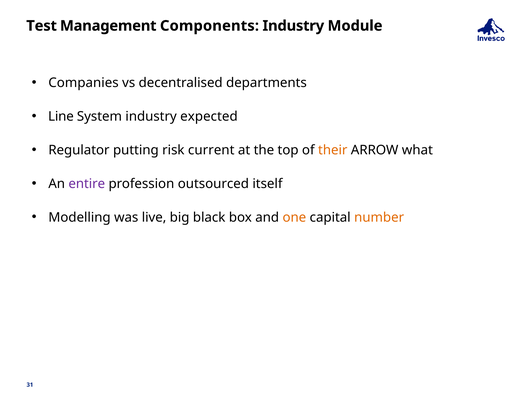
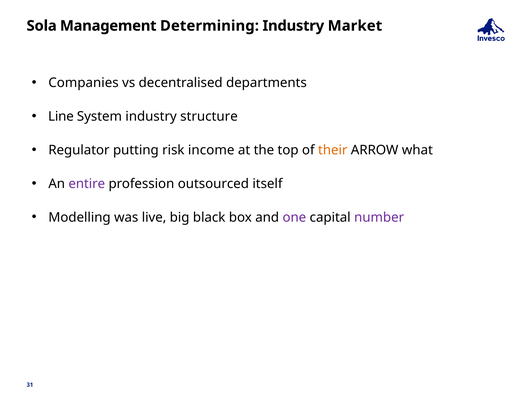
Test: Test -> Sola
Components: Components -> Determining
Module: Module -> Market
expected: expected -> structure
current: current -> income
one colour: orange -> purple
number colour: orange -> purple
